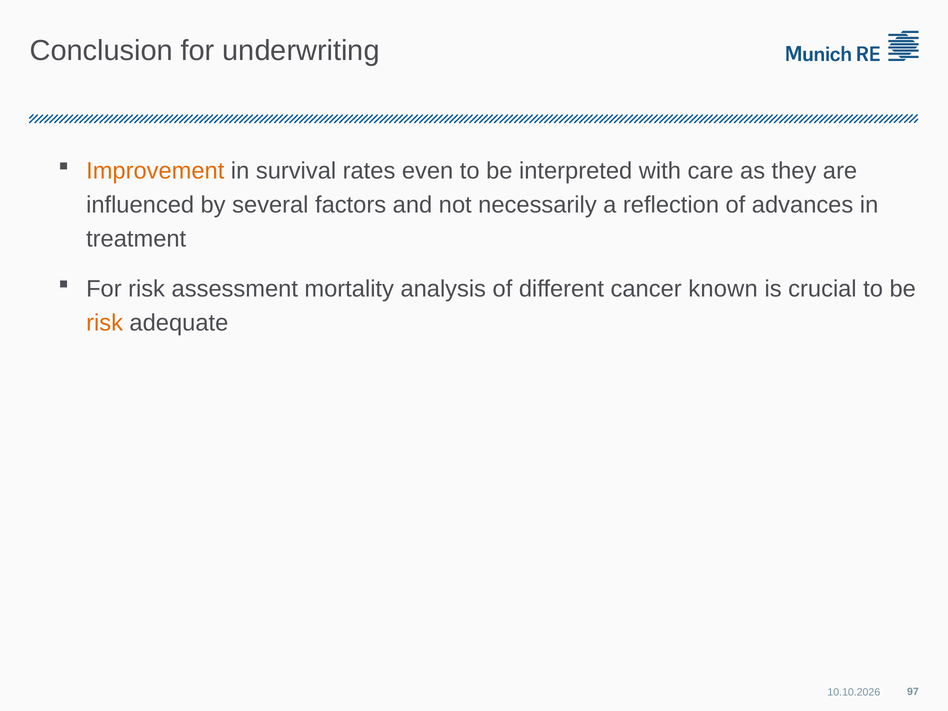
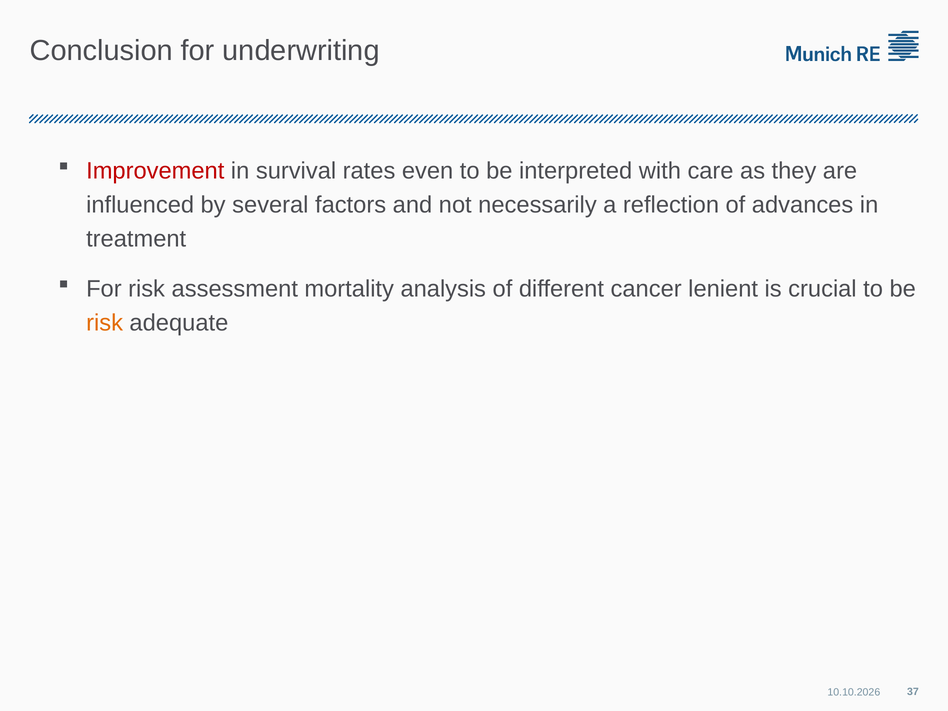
Improvement colour: orange -> red
known: known -> lenient
97: 97 -> 37
